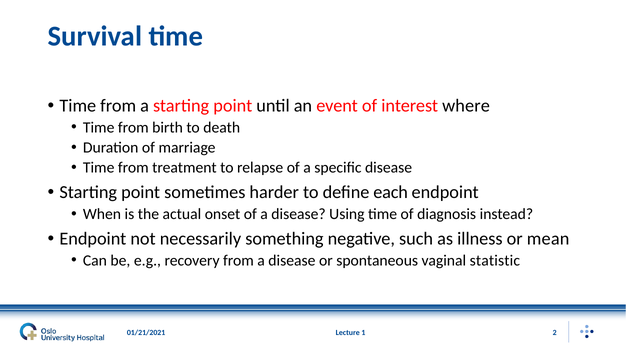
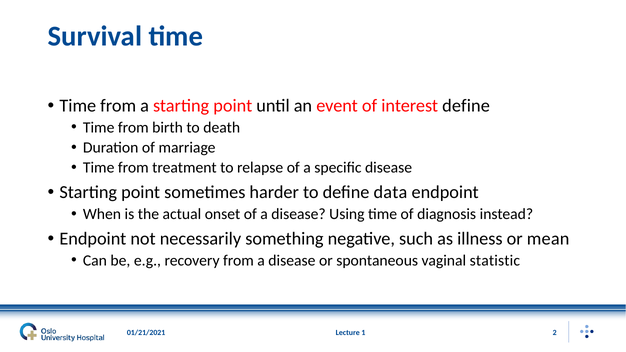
interest where: where -> define
each: each -> data
